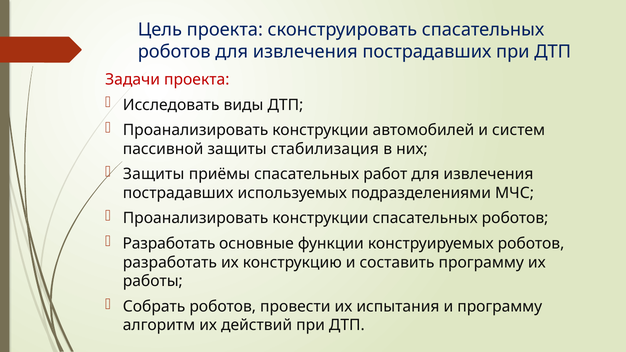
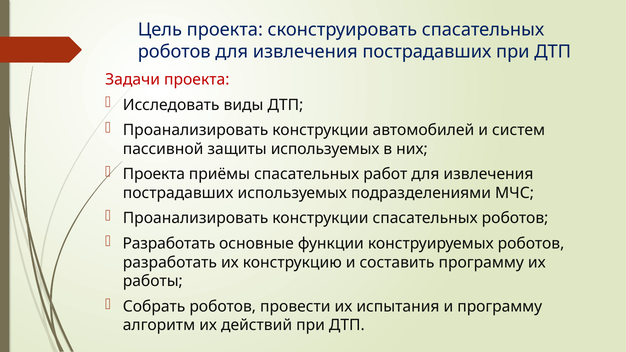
защиты стабилизация: стабилизация -> используемых
Защиты at (154, 174): Защиты -> Проекта
